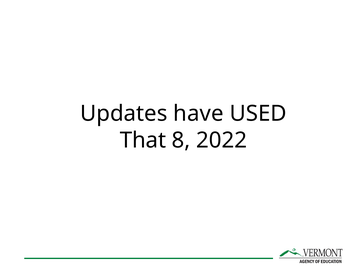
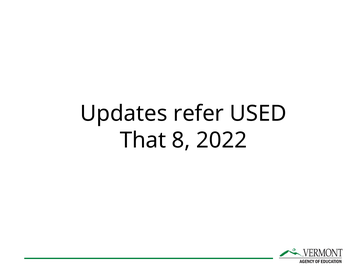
have: have -> refer
